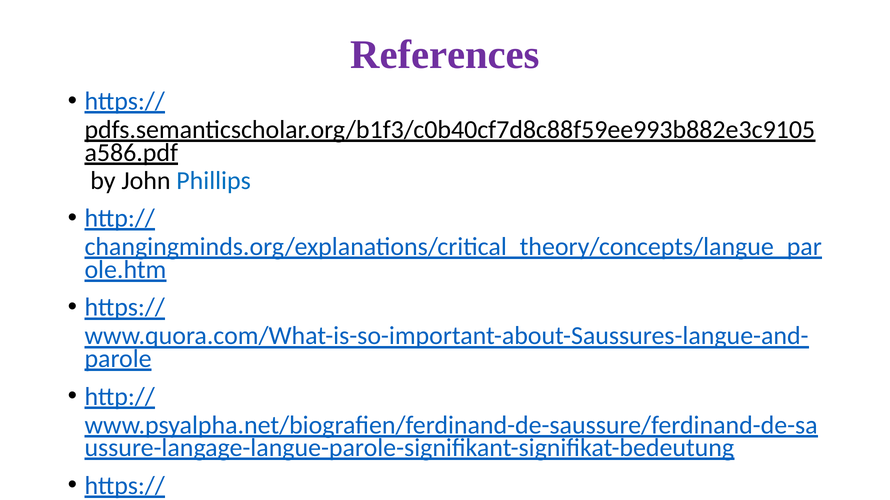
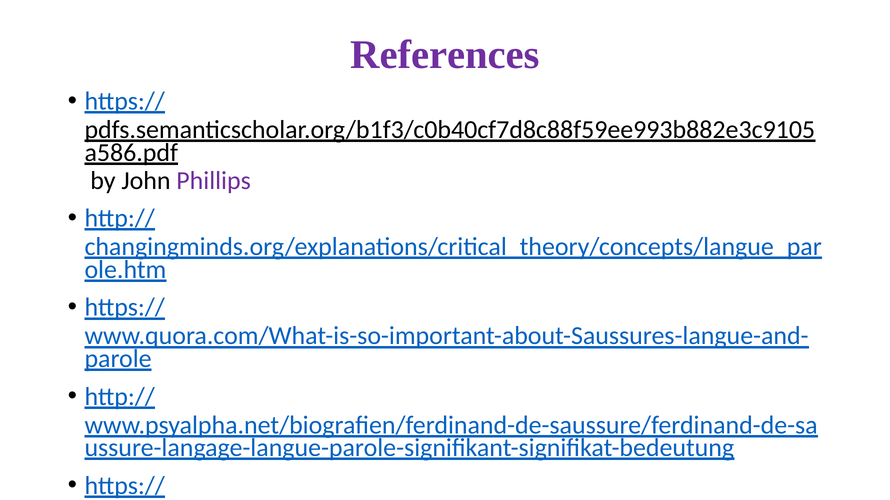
Phillips colour: blue -> purple
